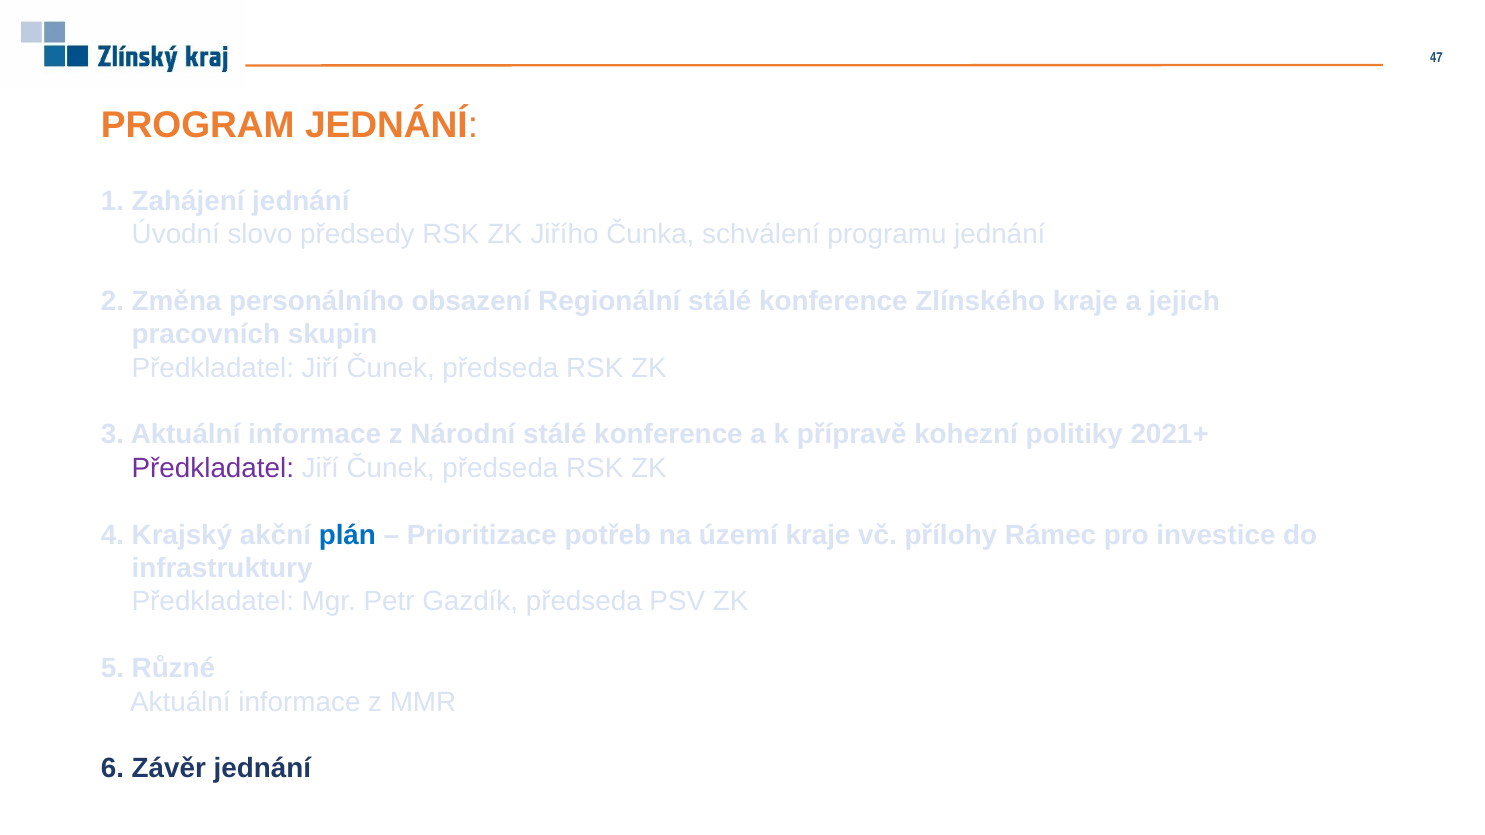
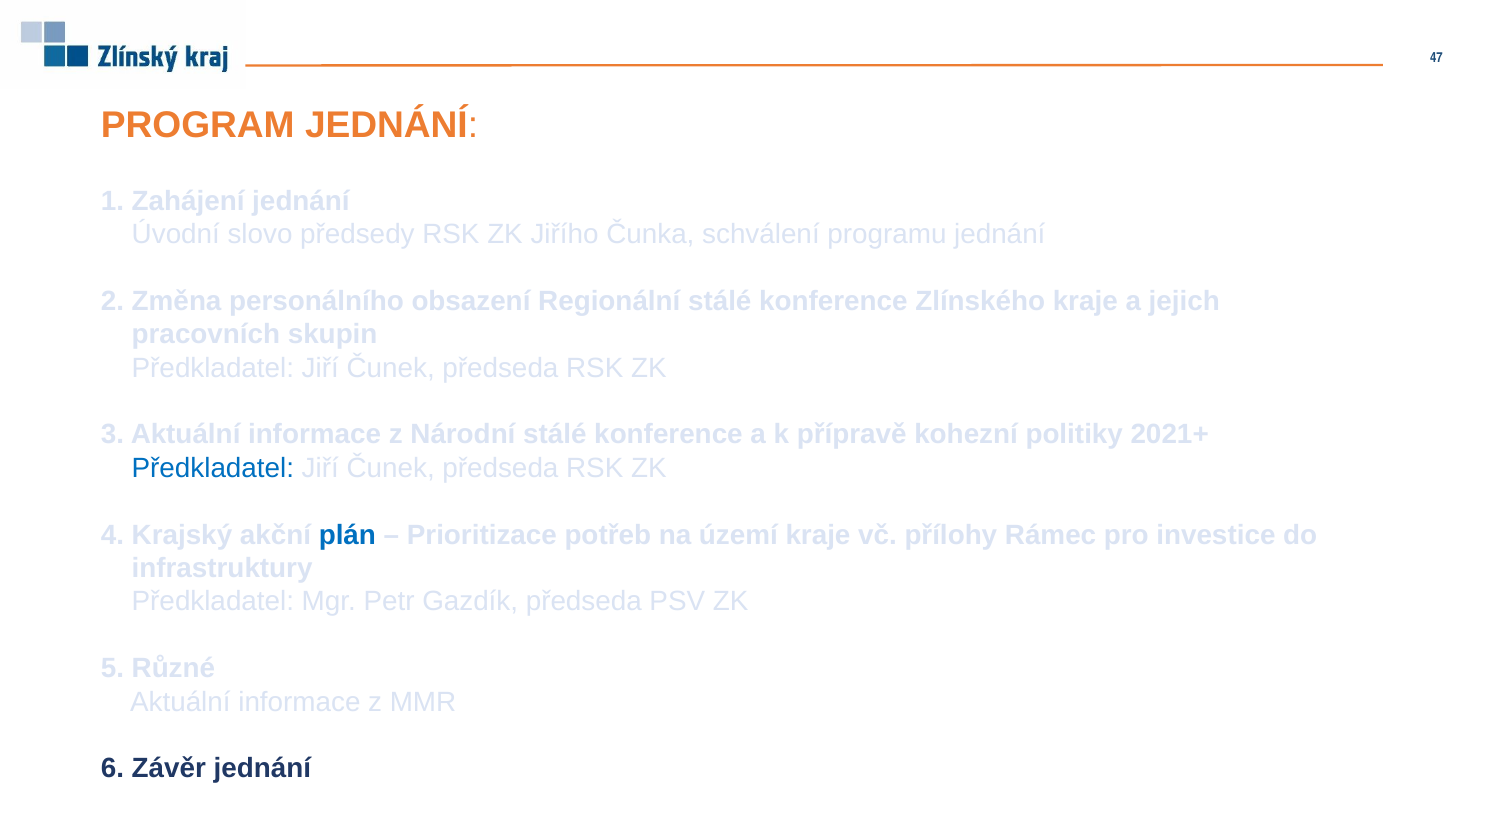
Předkladatel at (213, 468) colour: purple -> blue
